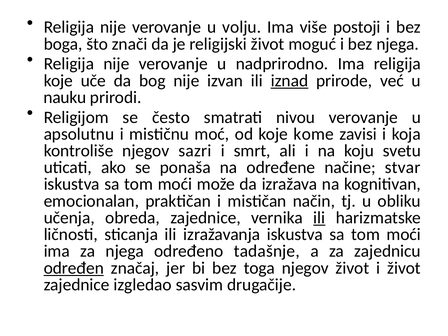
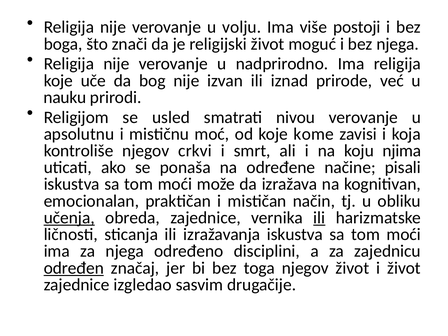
iznad underline: present -> none
često: često -> usled
sazri: sazri -> crkvi
svetu: svetu -> njima
stvar: stvar -> pisali
učenja underline: none -> present
tadašnje: tadašnje -> disciplini
